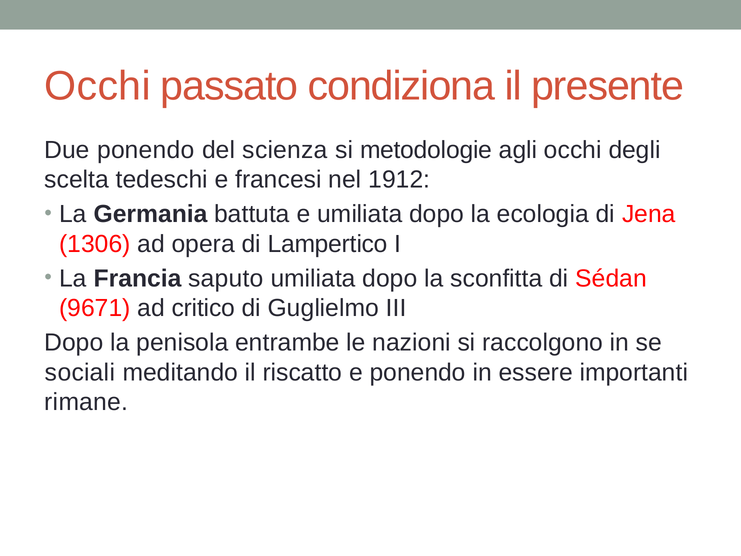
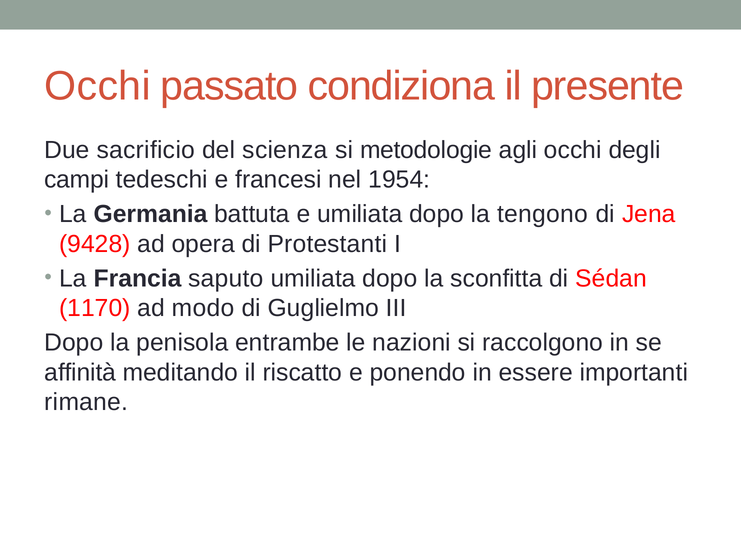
Due ponendo: ponendo -> sacrificio
scelta: scelta -> campi
1912: 1912 -> 1954
ecologia: ecologia -> tengono
1306: 1306 -> 9428
Lampertico: Lampertico -> Protestanti
9671: 9671 -> 1170
critico: critico -> modo
sociali: sociali -> affinità
